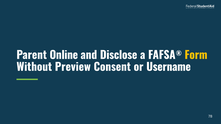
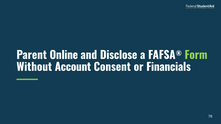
Form colour: yellow -> light green
Preview: Preview -> Account
Username: Username -> Financials
